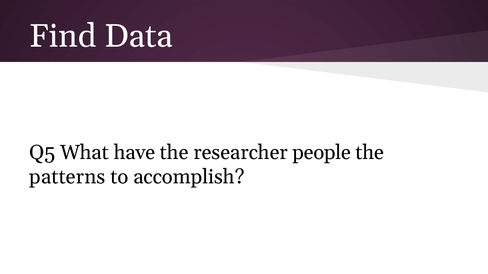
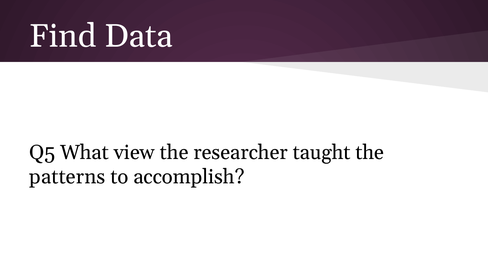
have: have -> view
people: people -> taught
